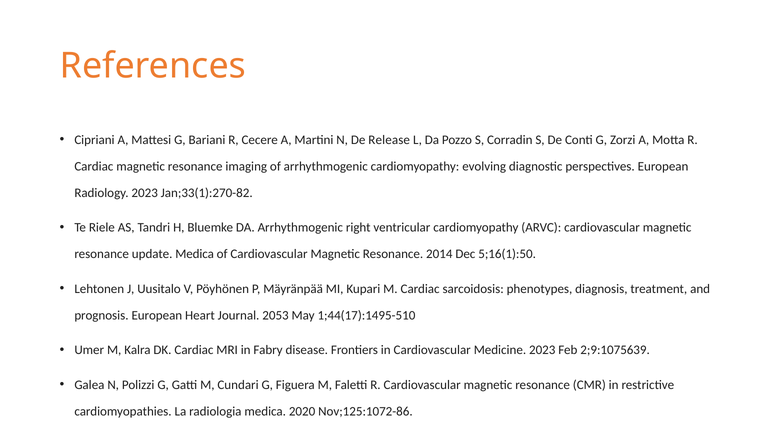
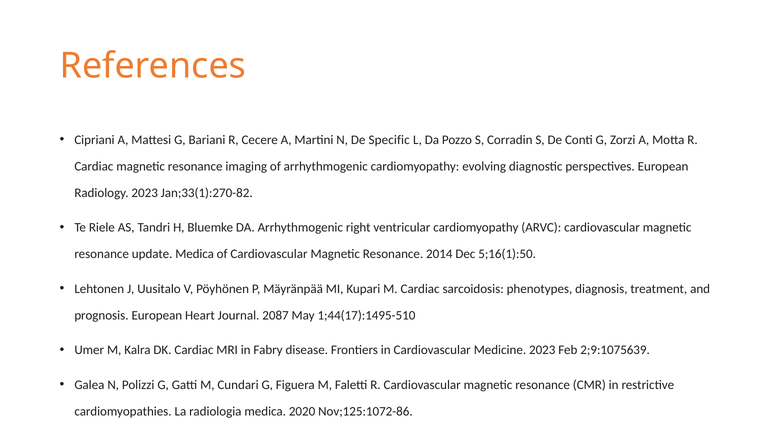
Release: Release -> Specific
2053: 2053 -> 2087
